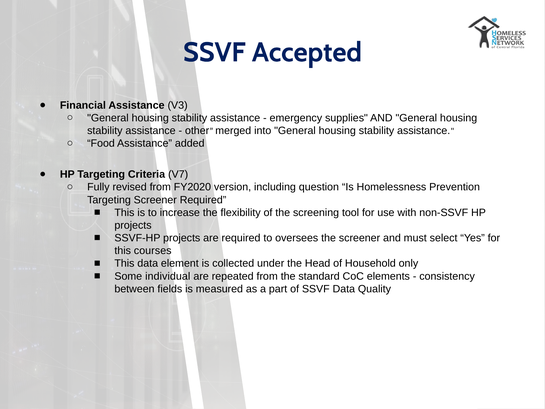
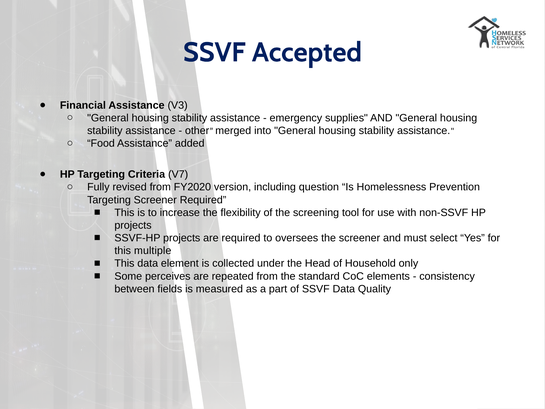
courses: courses -> multiple
individual: individual -> perceives
